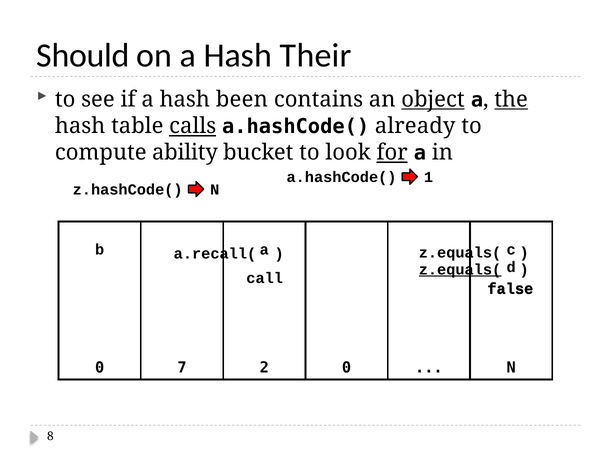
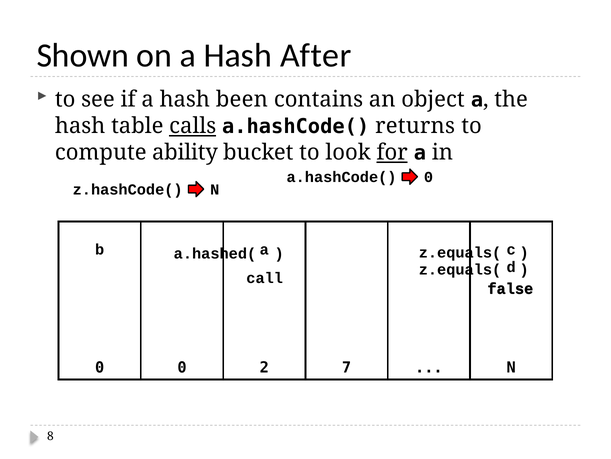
Should: Should -> Shown
Their: Their -> After
object underline: present -> none
the underline: present -> none
already: already -> returns
a.hashCode( 1: 1 -> 0
a.recall(: a.recall( -> a.hashed(
z.equals( at (460, 269) underline: present -> none
0 7: 7 -> 0
2 0: 0 -> 7
